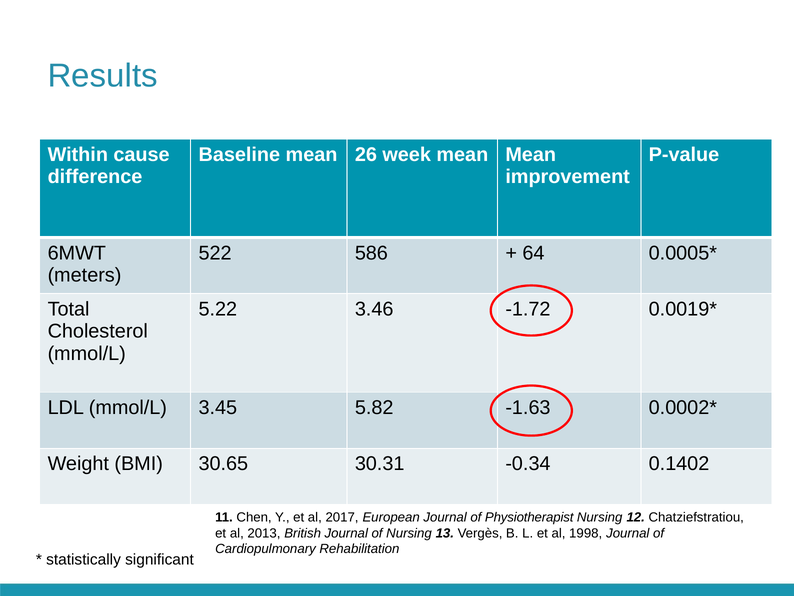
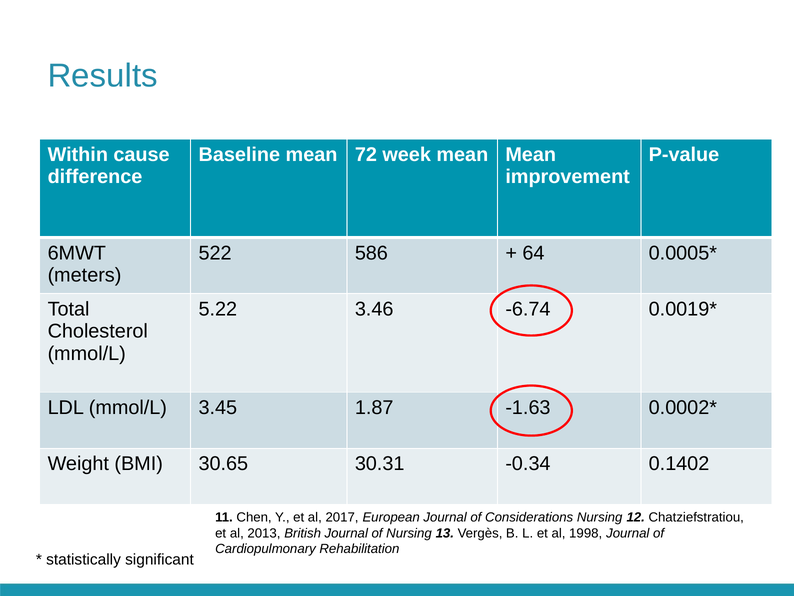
26: 26 -> 72
-1.72: -1.72 -> -6.74
5.82: 5.82 -> 1.87
Physiotherapist: Physiotherapist -> Considerations
